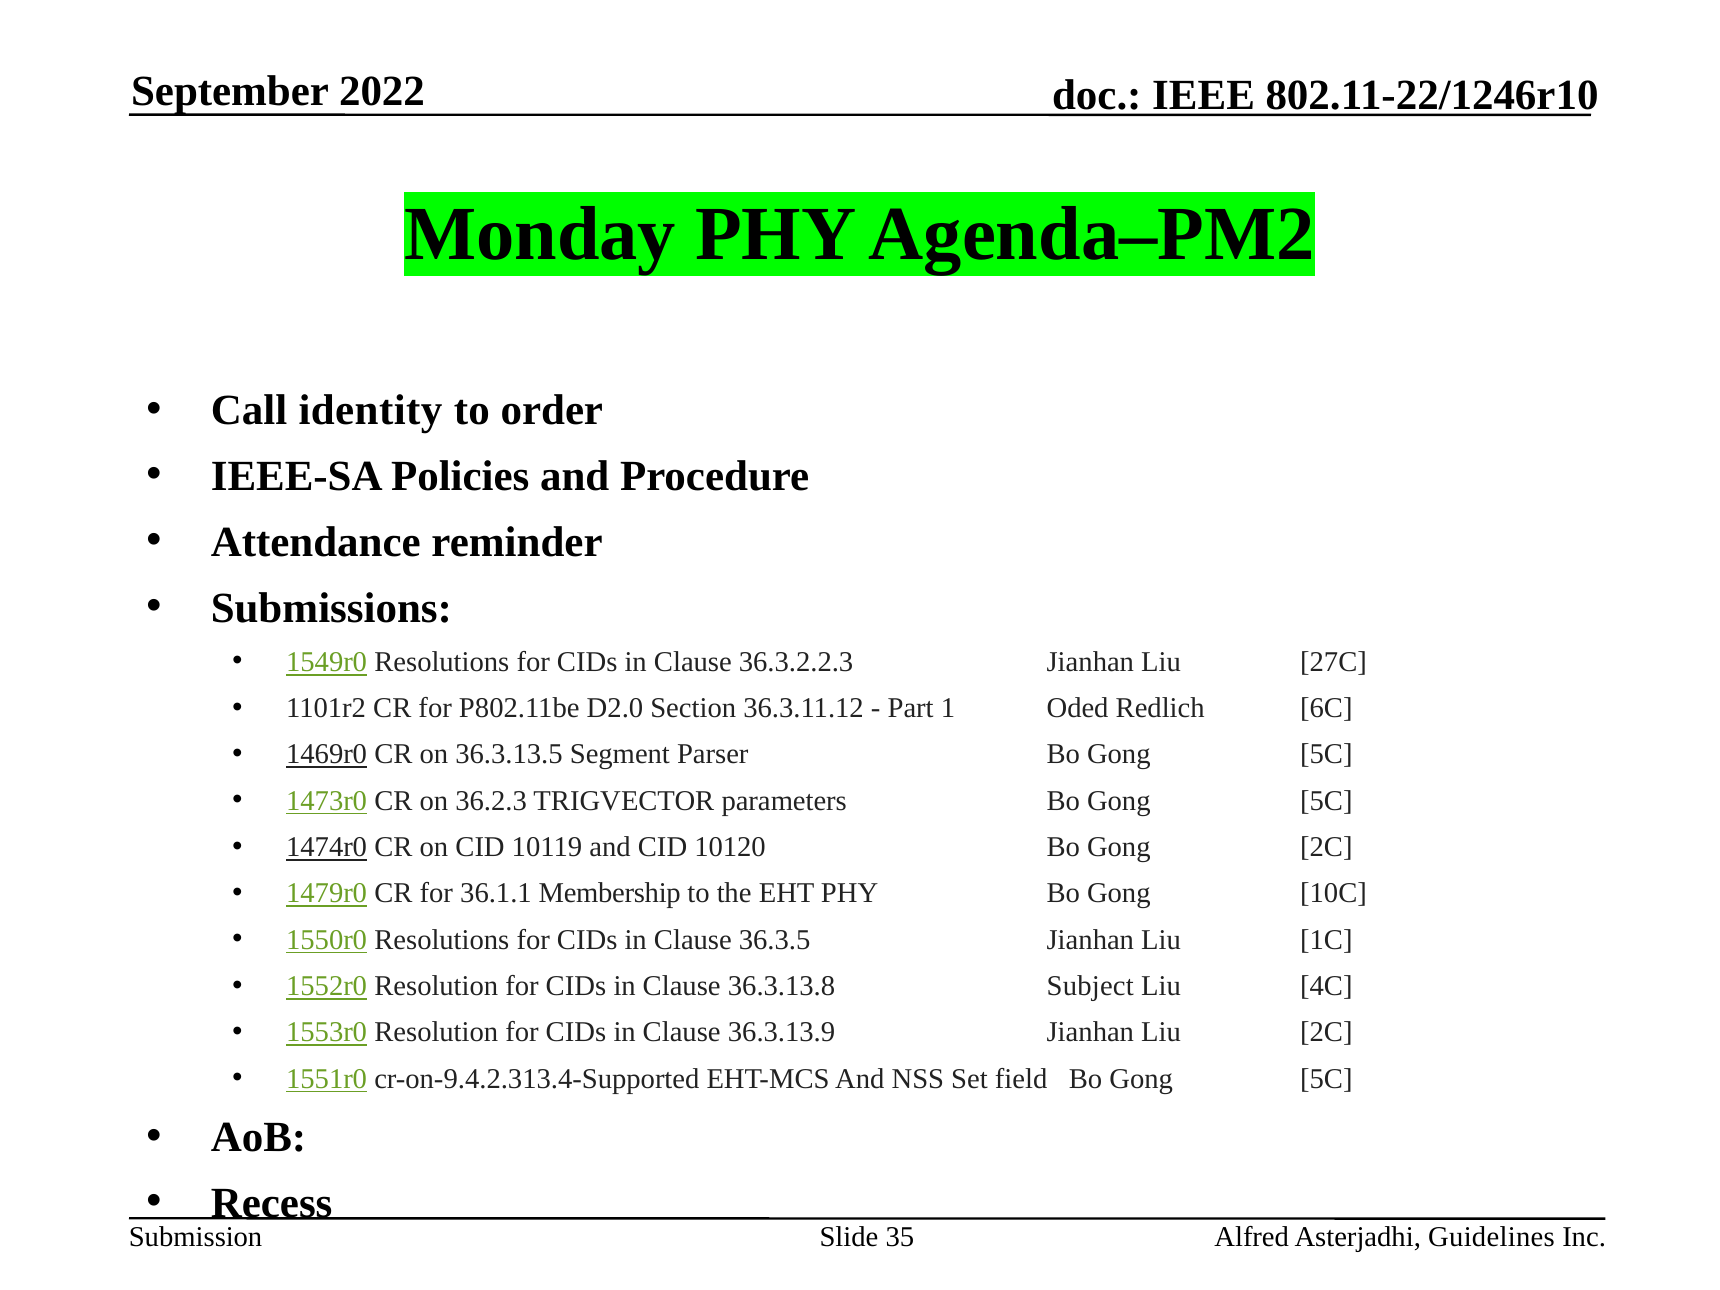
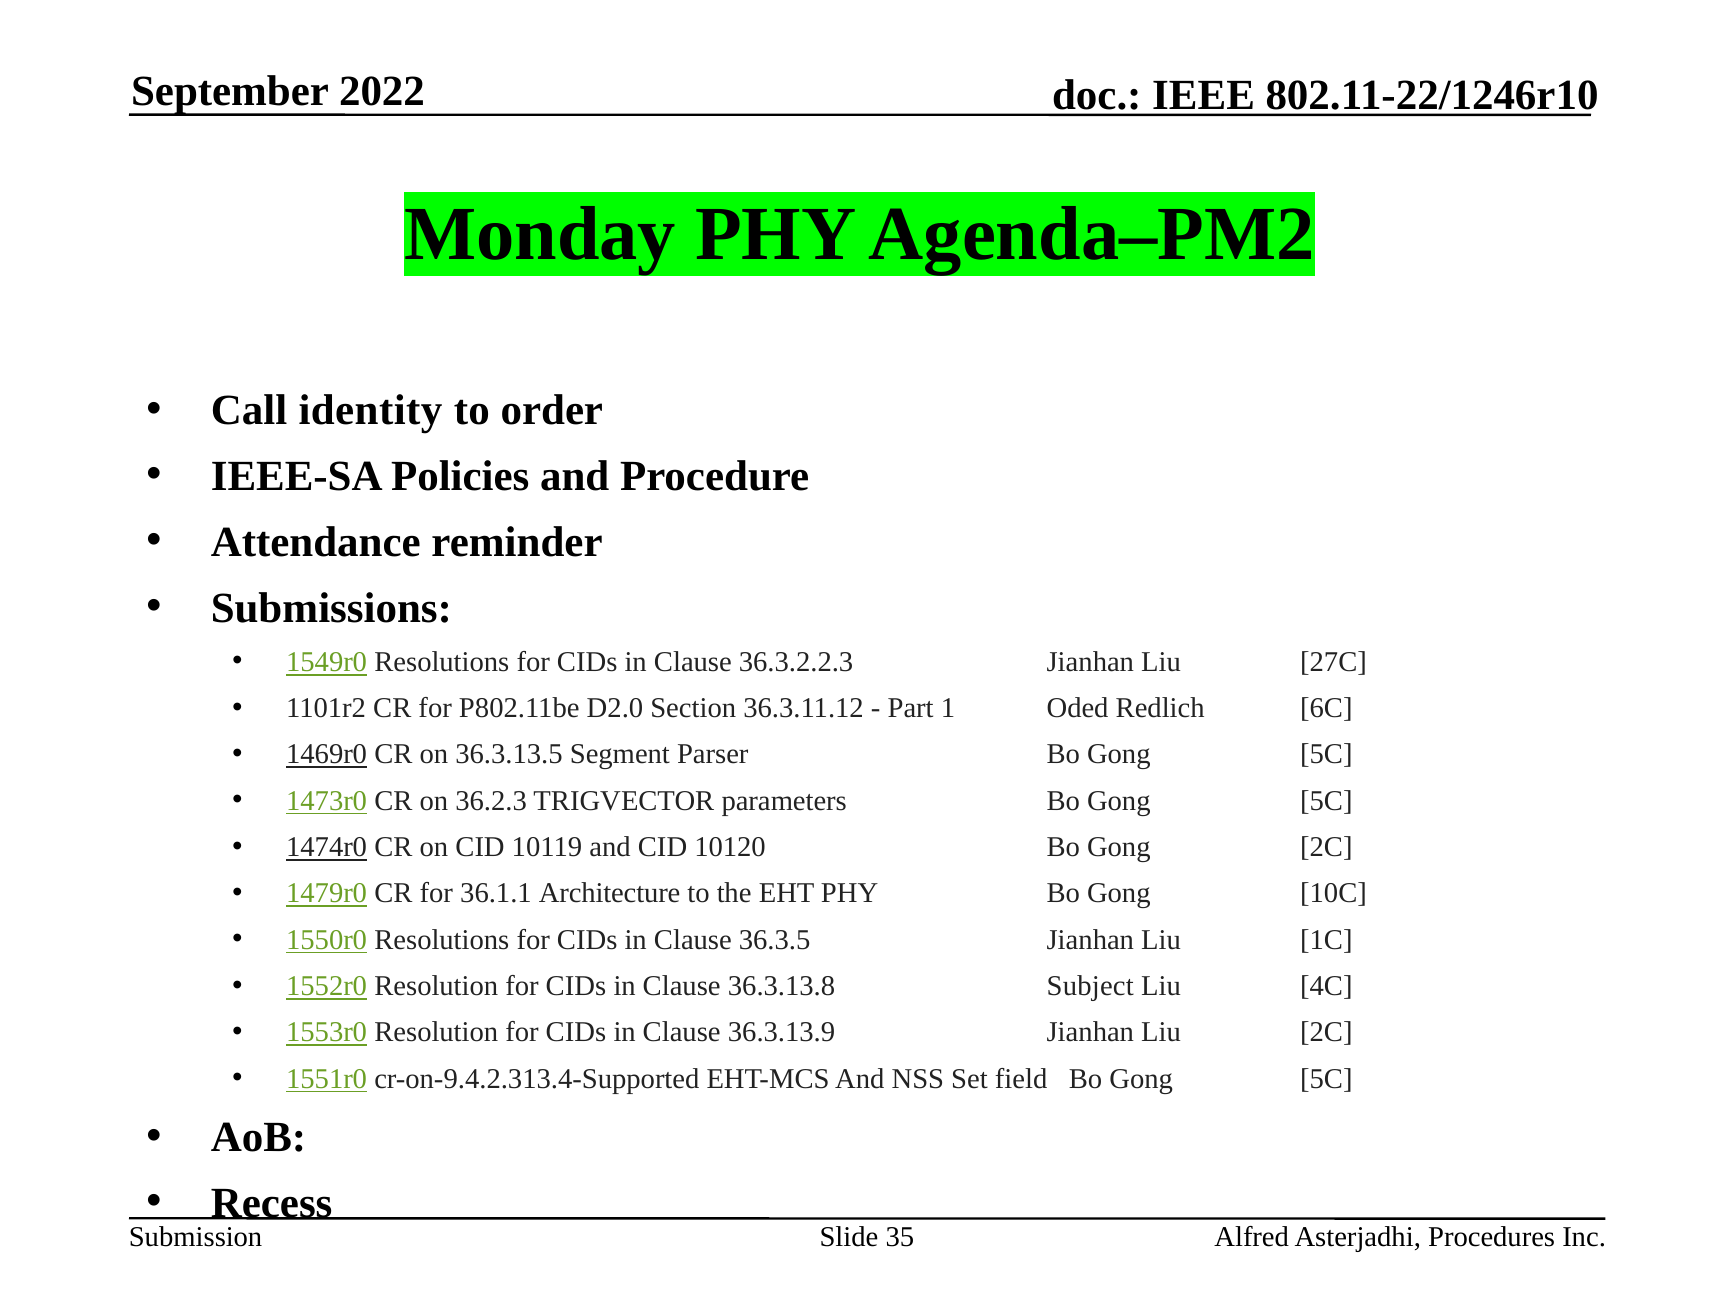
Membership: Membership -> Architecture
Guidelines: Guidelines -> Procedures
